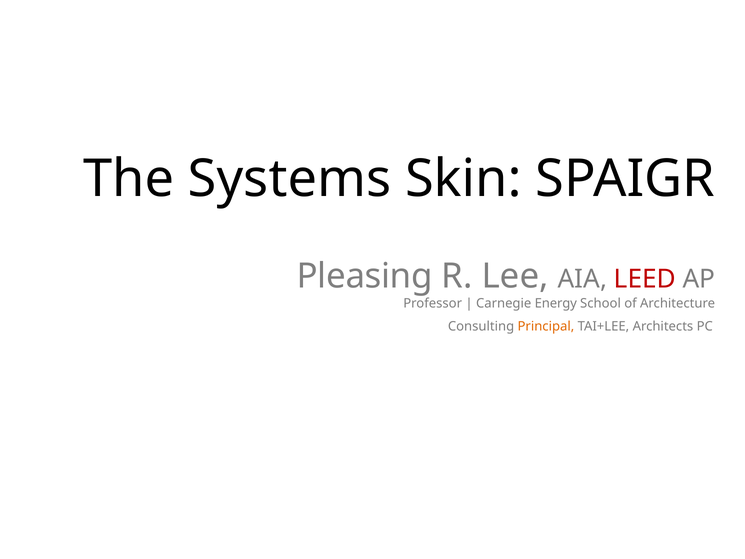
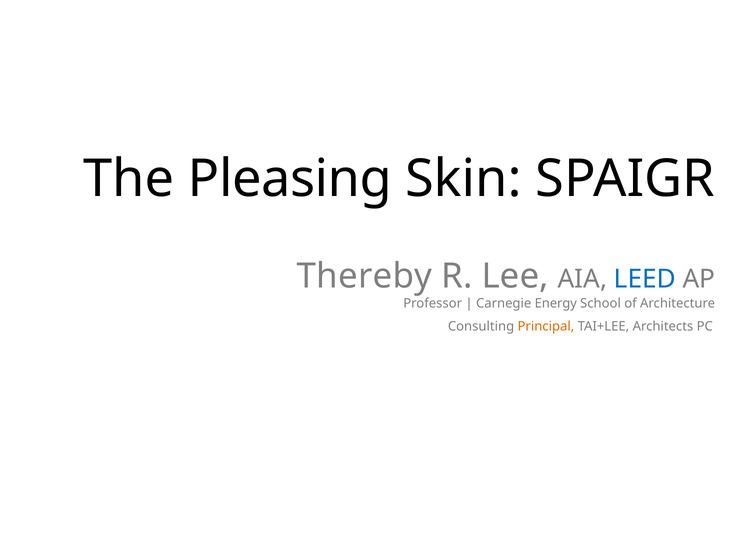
Systems: Systems -> Pleasing
Pleasing: Pleasing -> Thereby
LEED colour: red -> blue
